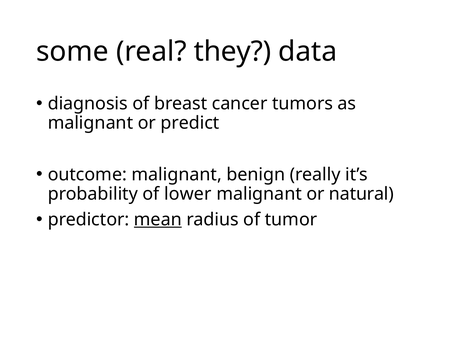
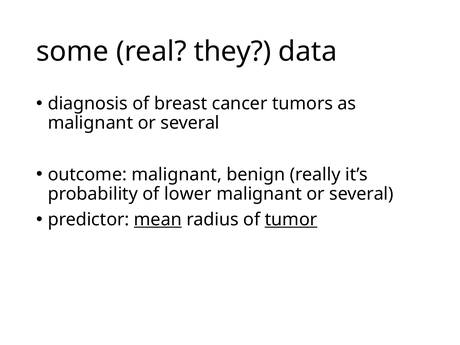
predict at (190, 123): predict -> several
natural at (361, 194): natural -> several
tumor underline: none -> present
